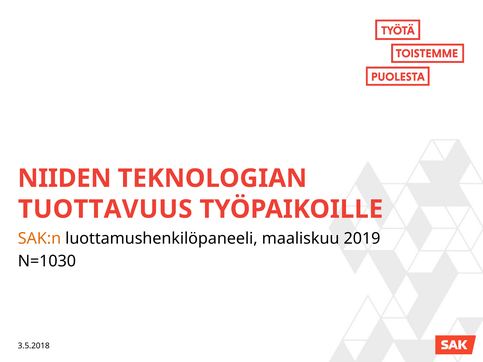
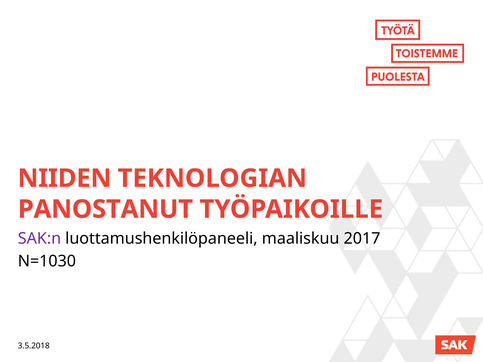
TUOTTAVUUS: TUOTTAVUUS -> PANOSTANUT
SAK:n colour: orange -> purple
2019: 2019 -> 2017
